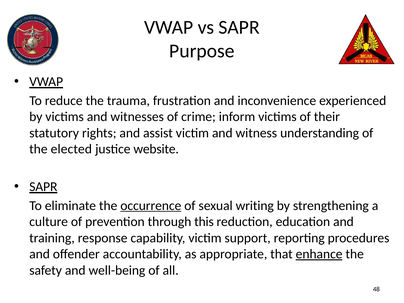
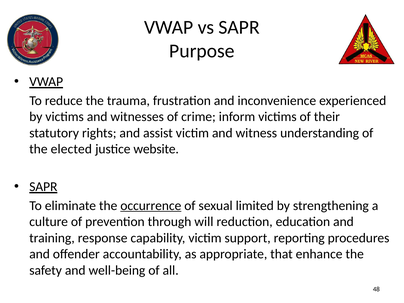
writing: writing -> limited
this: this -> will
enhance underline: present -> none
